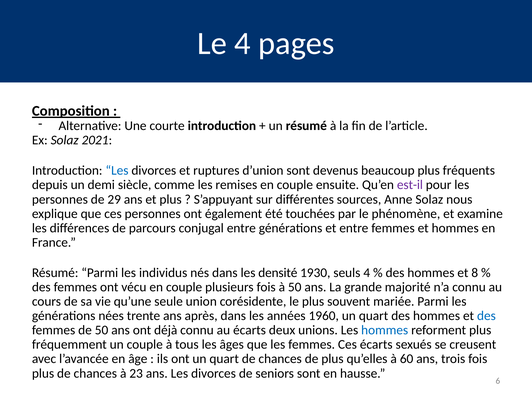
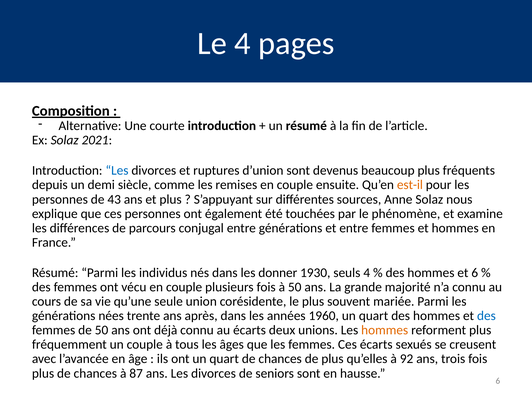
est-il colour: purple -> orange
29: 29 -> 43
densité: densité -> donner
et 8: 8 -> 6
hommes at (385, 330) colour: blue -> orange
60: 60 -> 92
23: 23 -> 87
